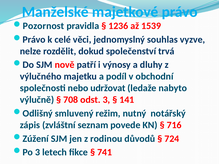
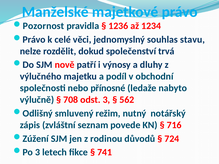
1539: 1539 -> 1234
vyzve: vyzve -> stavu
udržovat: udržovat -> přínosné
141: 141 -> 562
